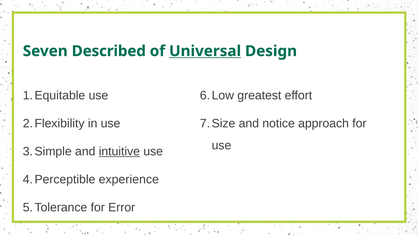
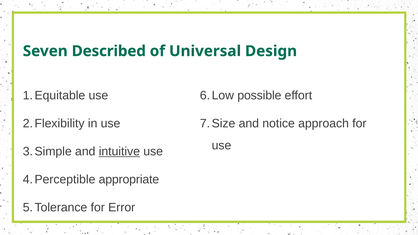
Universal underline: present -> none
greatest: greatest -> possible
experience: experience -> appropriate
